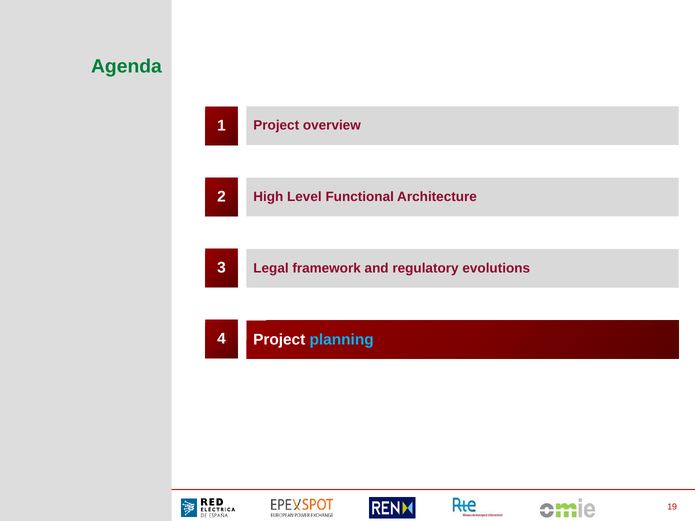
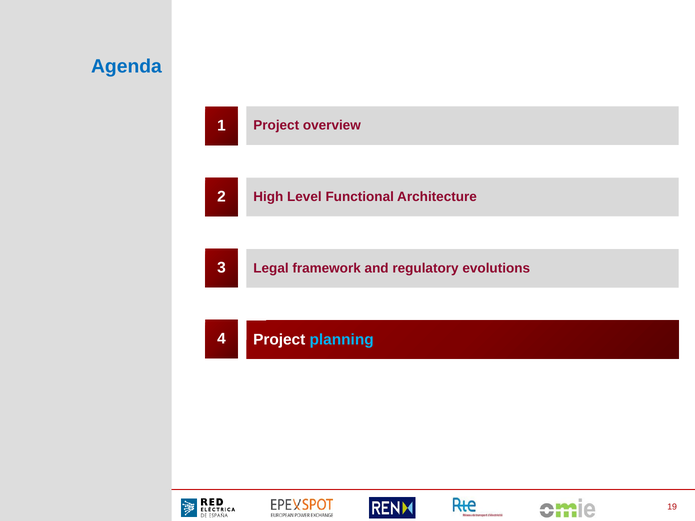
Agenda colour: green -> blue
